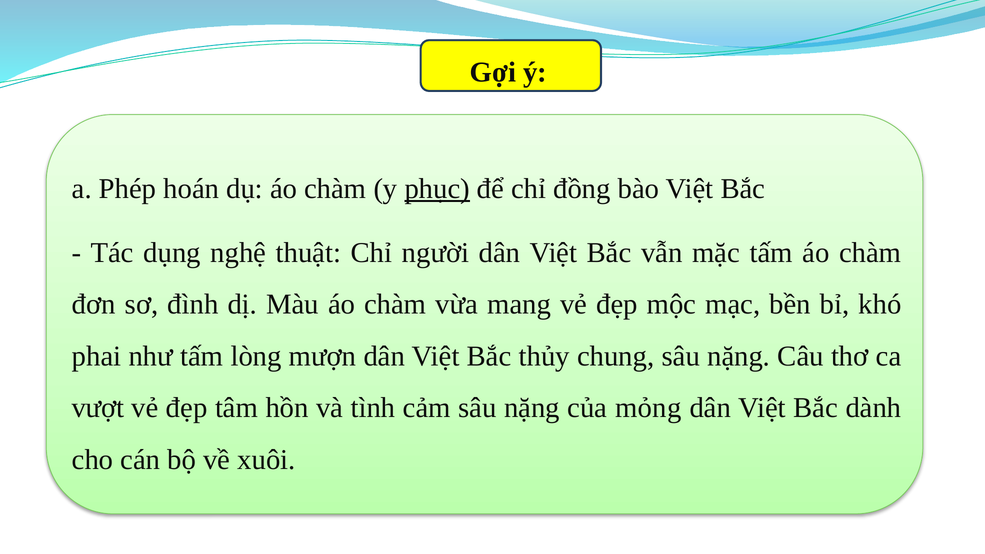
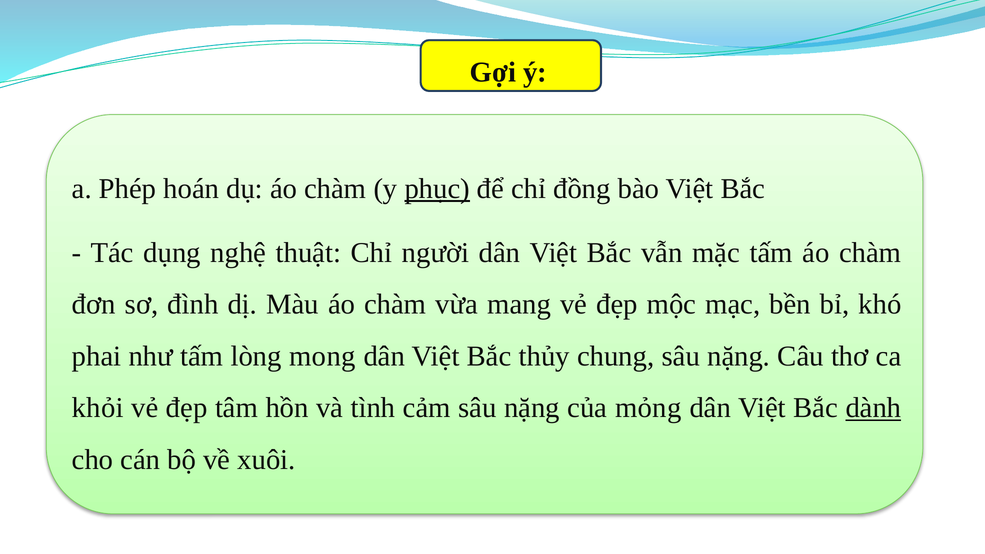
mượn: mượn -> mong
vượt: vượt -> khỏi
dành underline: none -> present
